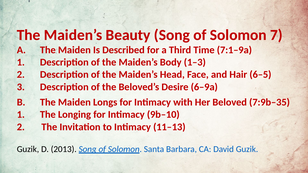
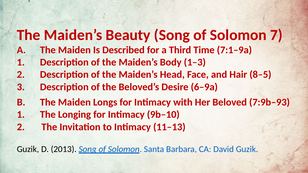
6–5: 6–5 -> 8–5
7:9b–35: 7:9b–35 -> 7:9b–93
